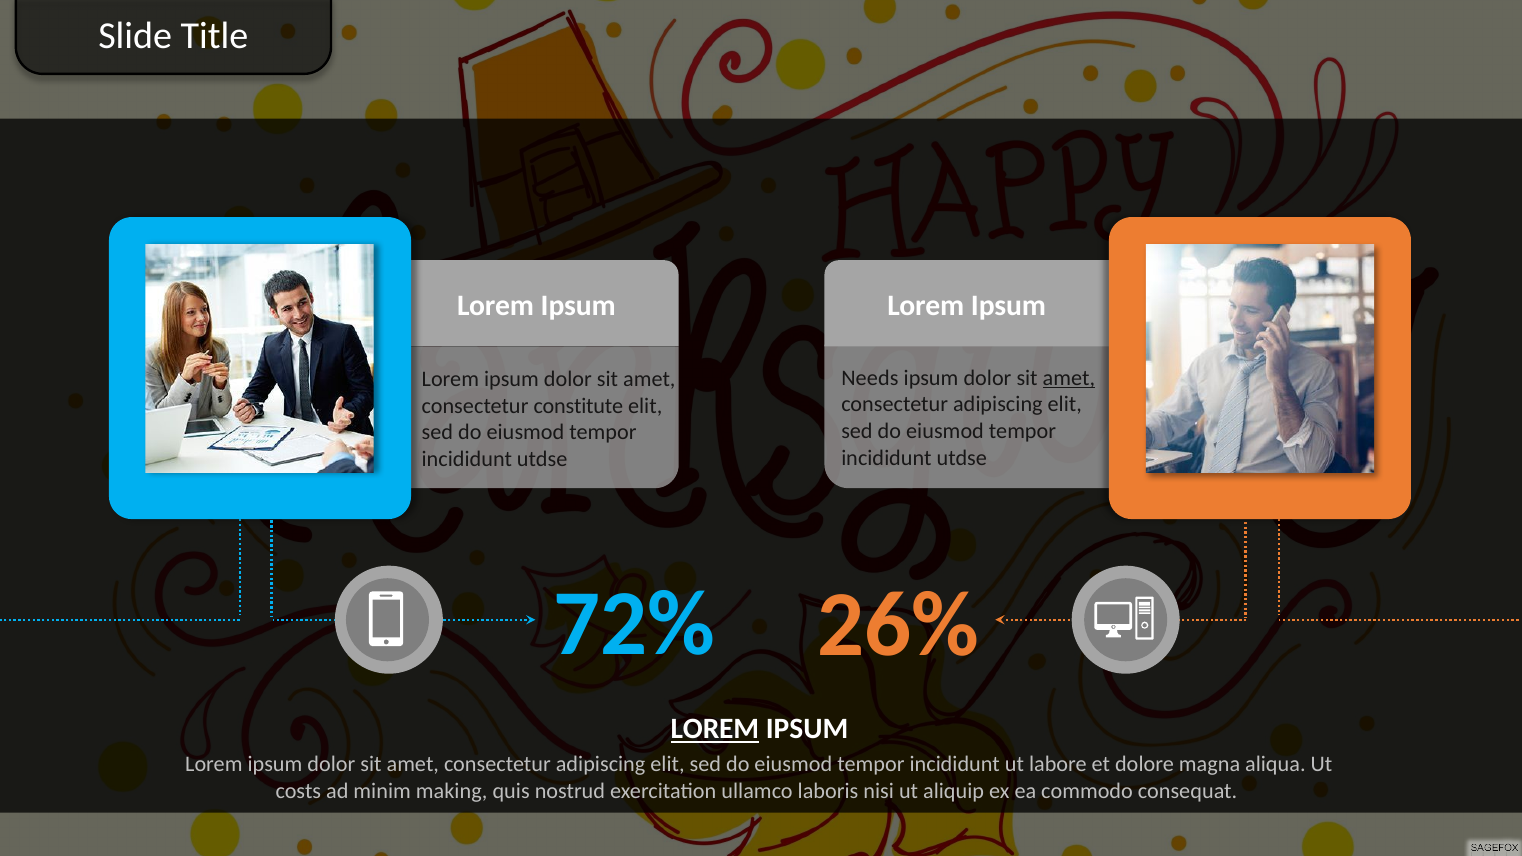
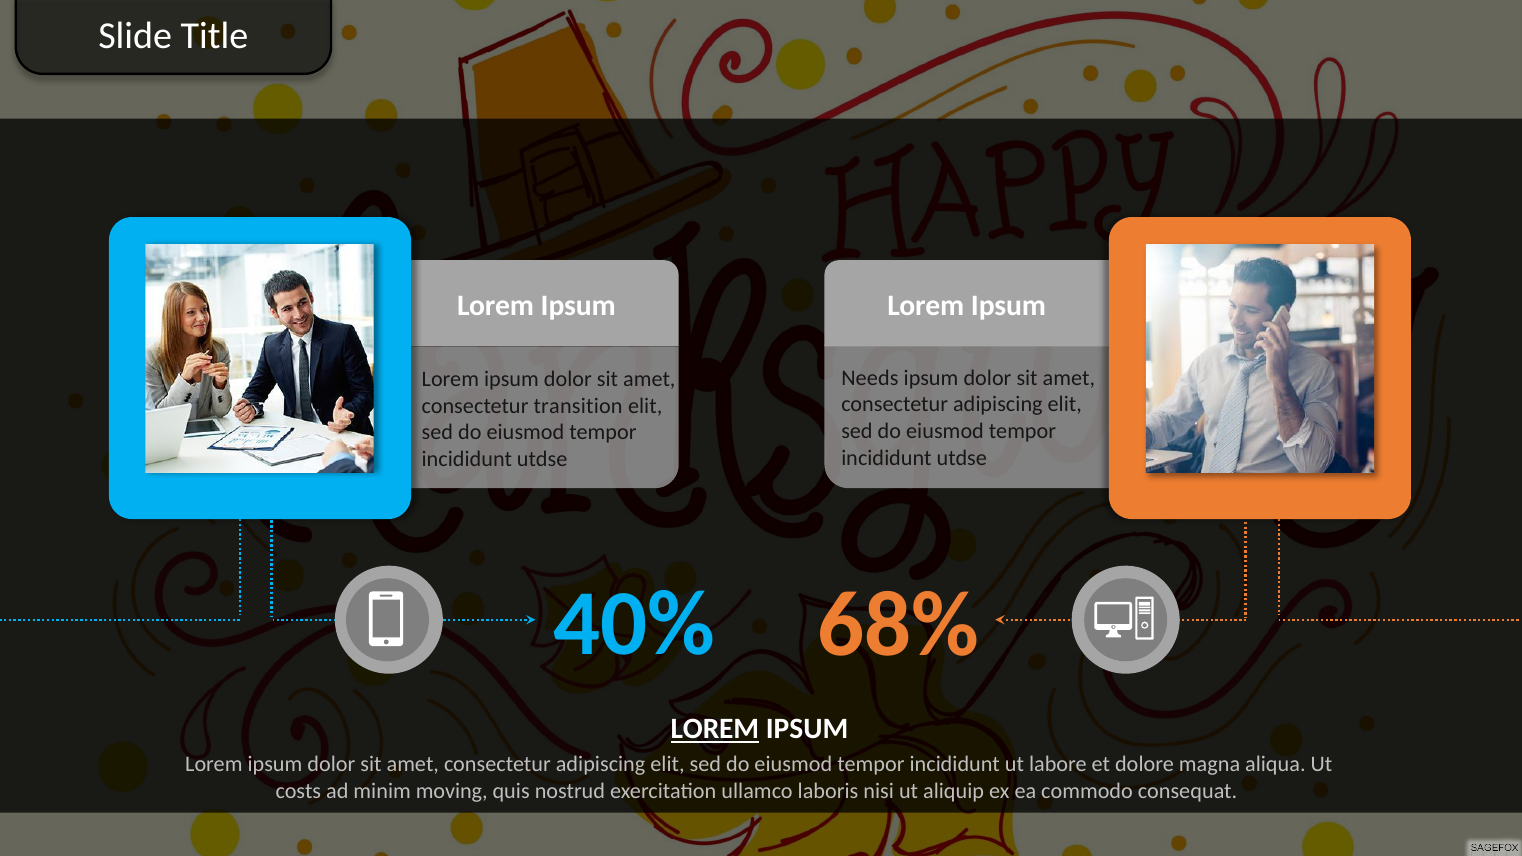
amet at (1069, 378) underline: present -> none
constitute: constitute -> transition
72%: 72% -> 40%
26%: 26% -> 68%
making: making -> moving
